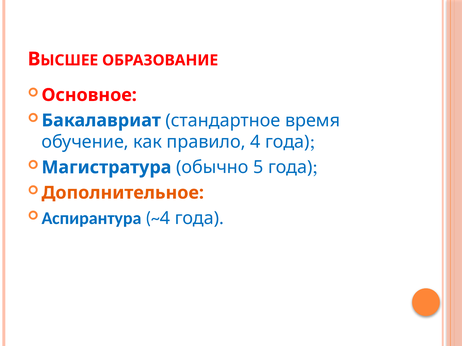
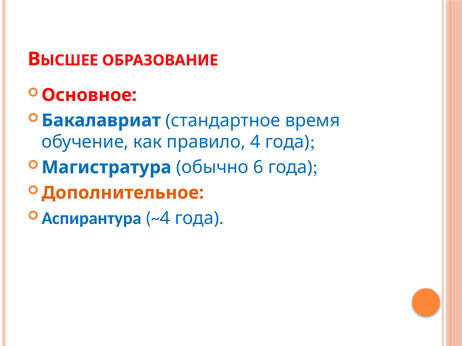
5: 5 -> 6
